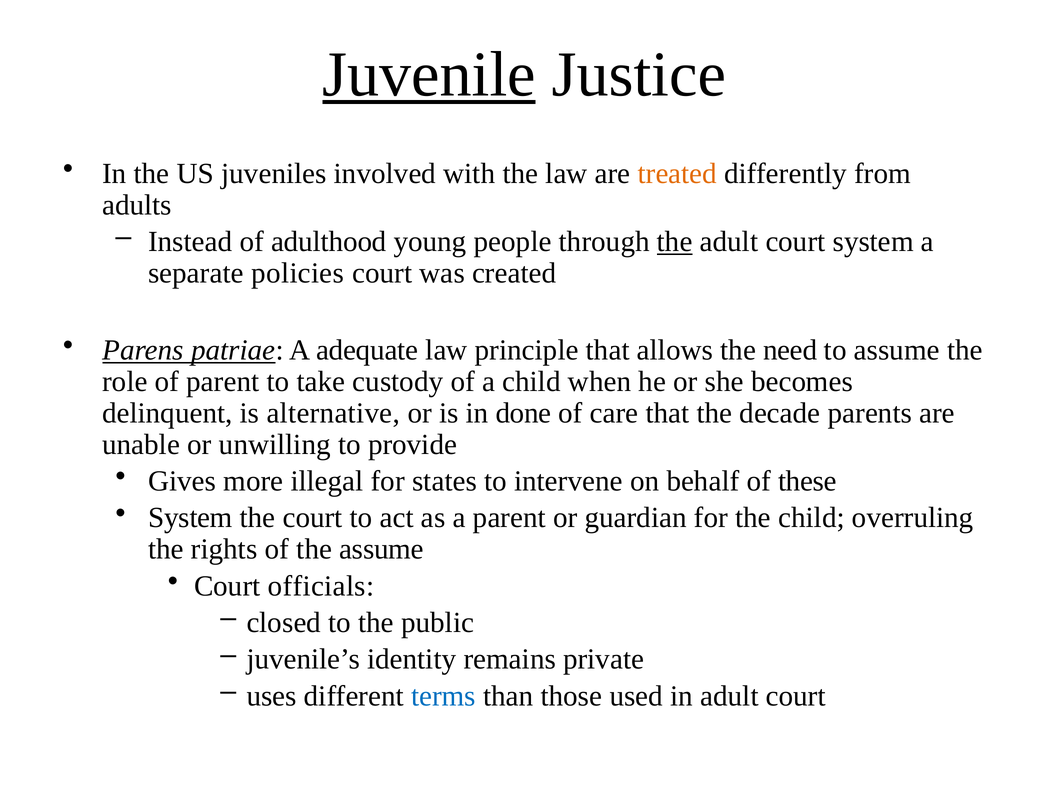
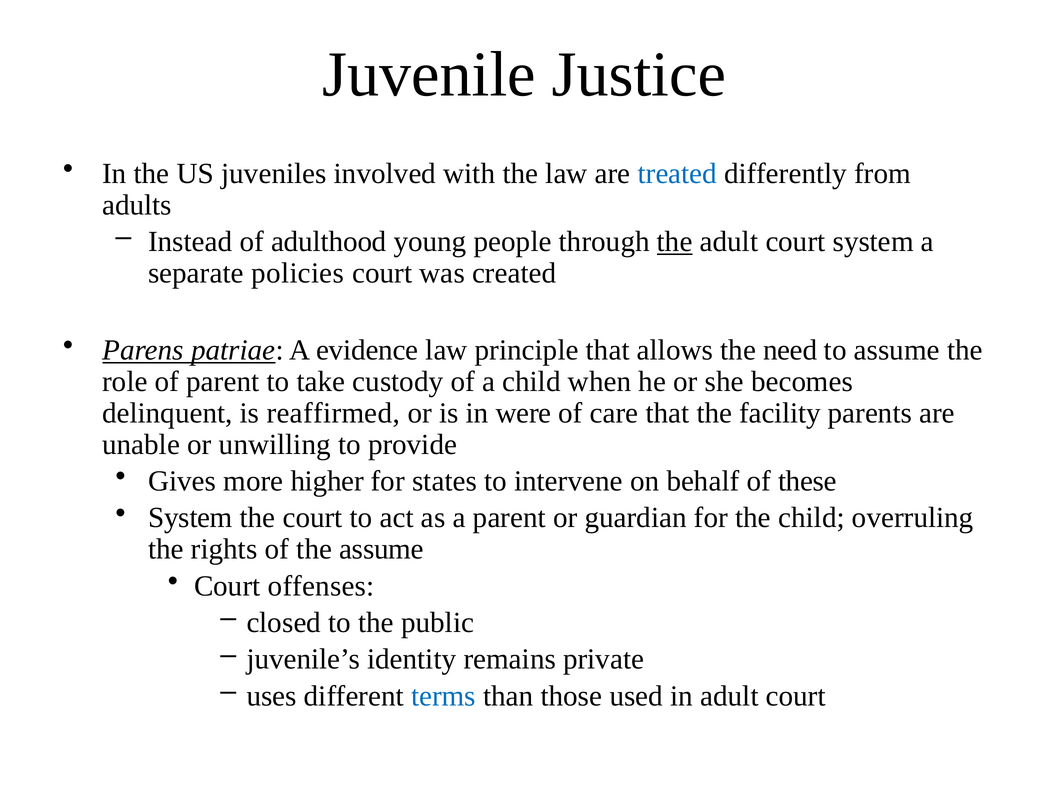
Juvenile underline: present -> none
treated colour: orange -> blue
adequate: adequate -> evidence
alternative: alternative -> reaffirmed
done: done -> were
decade: decade -> facility
illegal: illegal -> higher
officials: officials -> offenses
